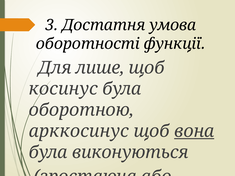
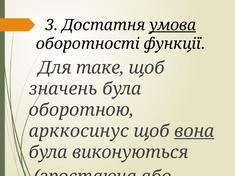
умова underline: none -> present
лише: лише -> таке
косинус: косинус -> значень
